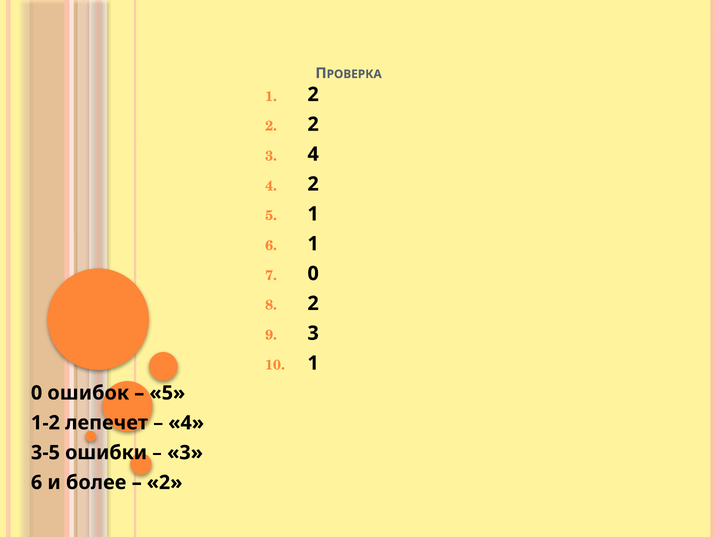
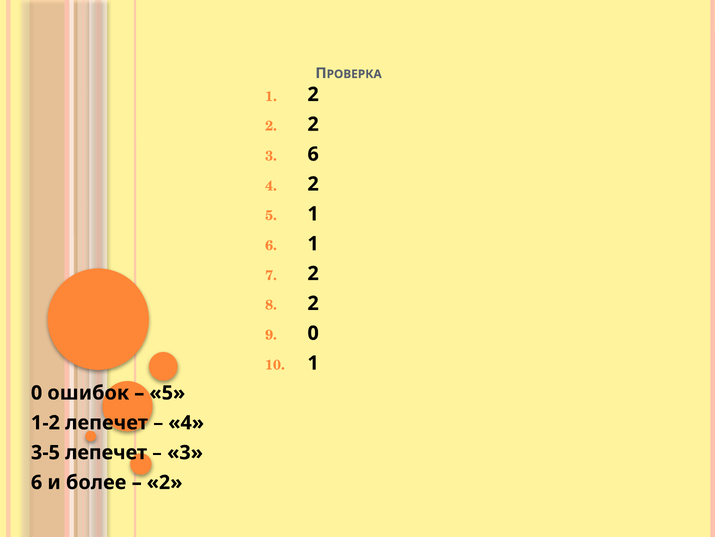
4 at (313, 154): 4 -> 6
0 at (313, 273): 0 -> 2
3 at (313, 333): 3 -> 0
3-5 ошибки: ошибки -> лепечет
